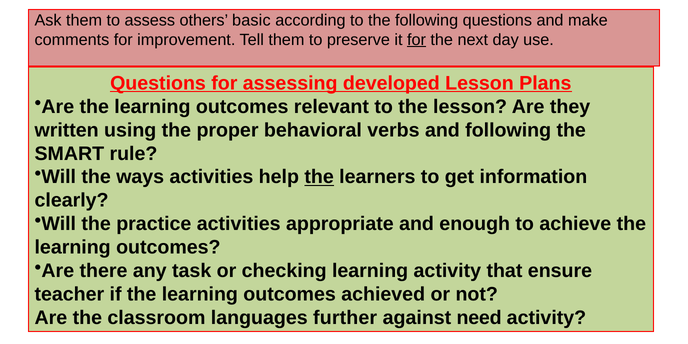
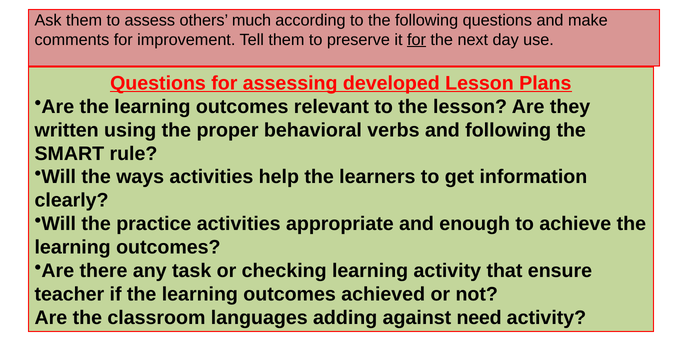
basic: basic -> much
the at (319, 177) underline: present -> none
further: further -> adding
